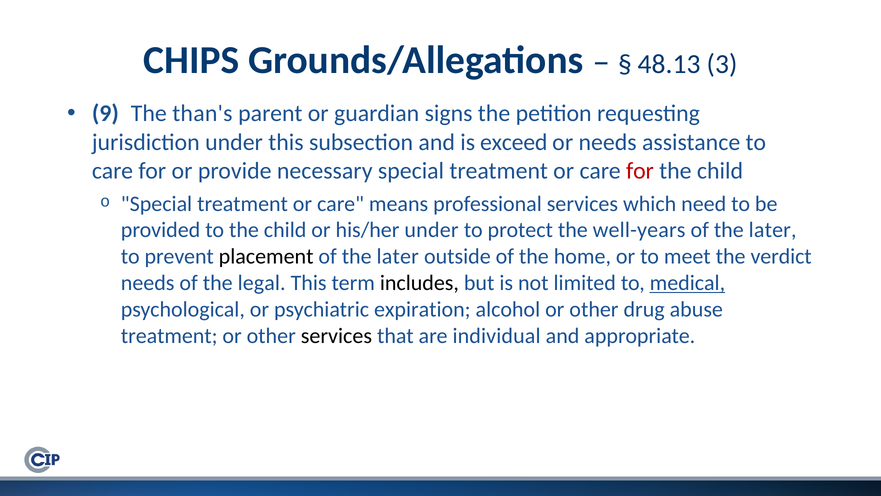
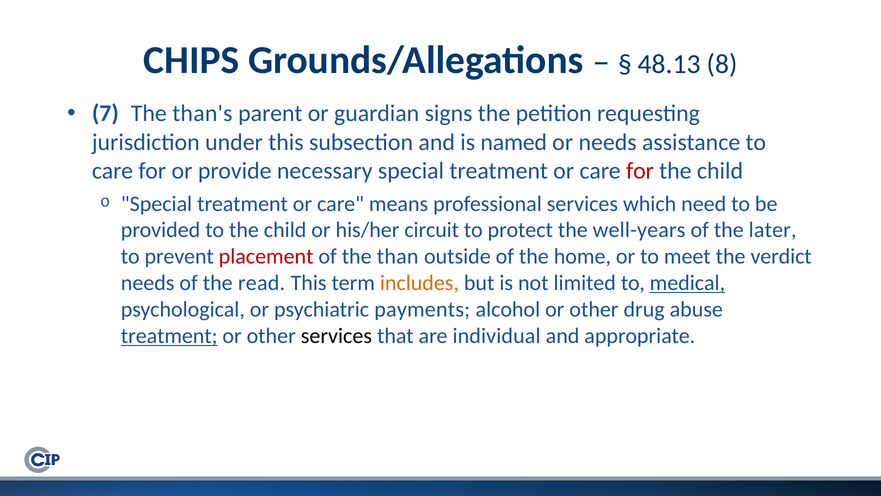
3: 3 -> 8
9: 9 -> 7
exceed: exceed -> named
his/her under: under -> circuit
placement colour: black -> red
later at (398, 256): later -> than
legal: legal -> read
includes colour: black -> orange
expiration: expiration -> payments
treatment at (169, 336) underline: none -> present
